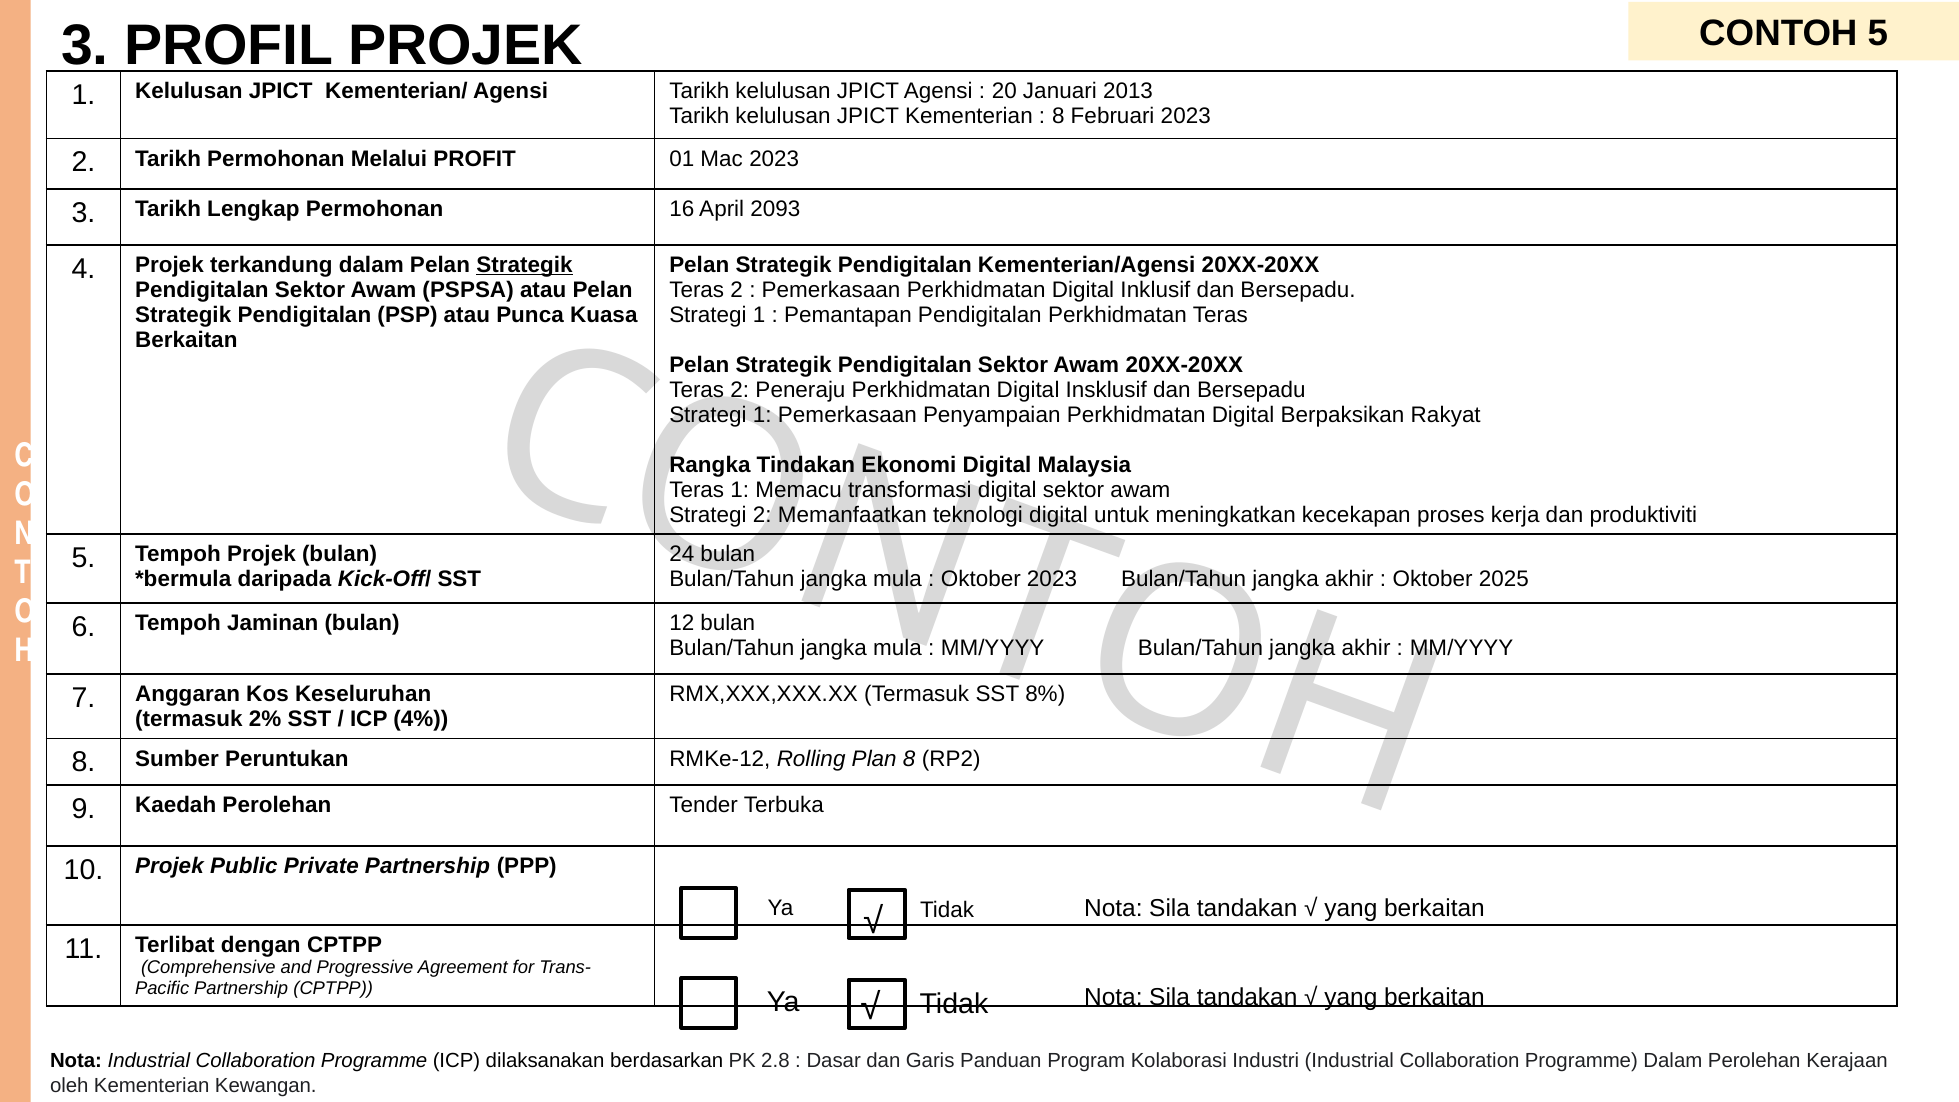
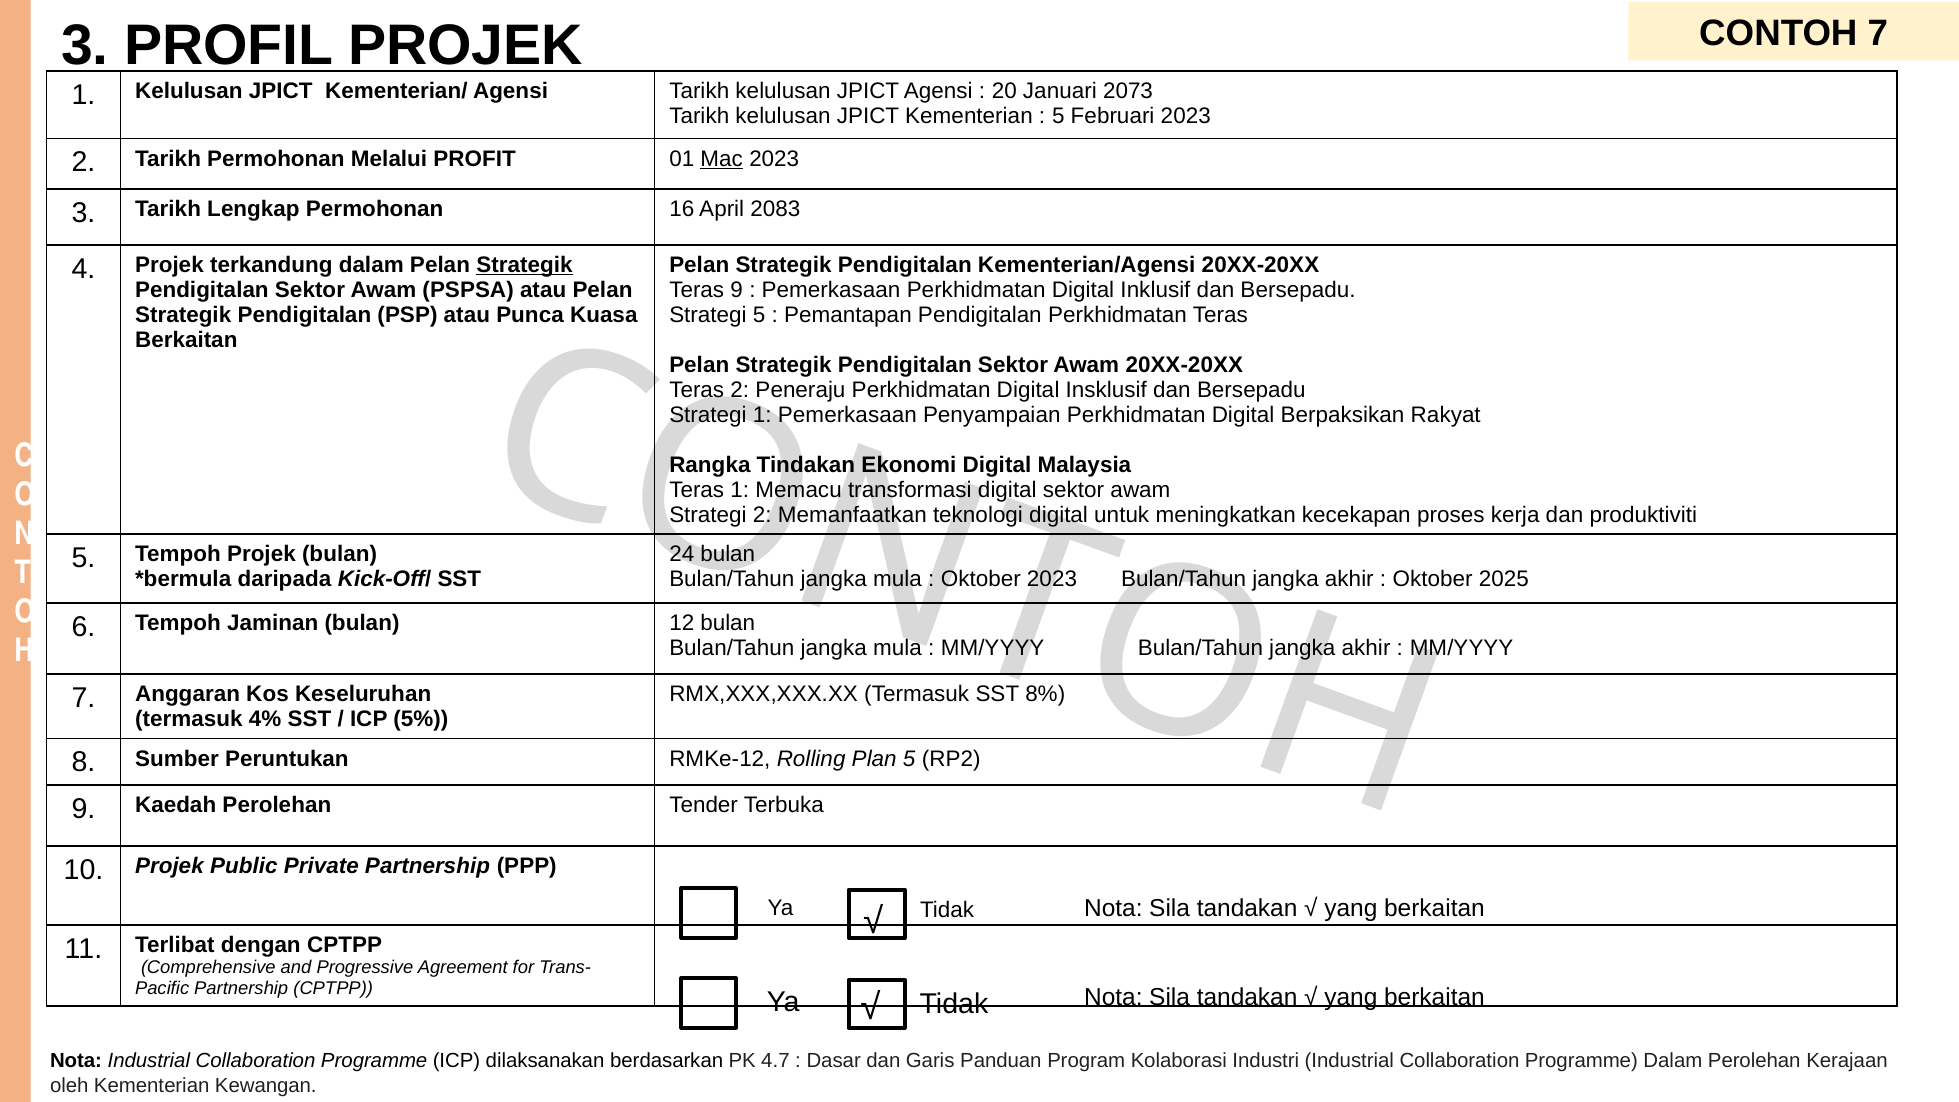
CONTOH 5: 5 -> 7
2013: 2013 -> 2073
8 at (1058, 116): 8 -> 5
Mac underline: none -> present
2093: 2093 -> 2083
2 at (737, 290): 2 -> 9
1 at (759, 315): 1 -> 5
2%: 2% -> 4%
4%: 4% -> 5%
Plan 8: 8 -> 5
2.8: 2.8 -> 4.7
